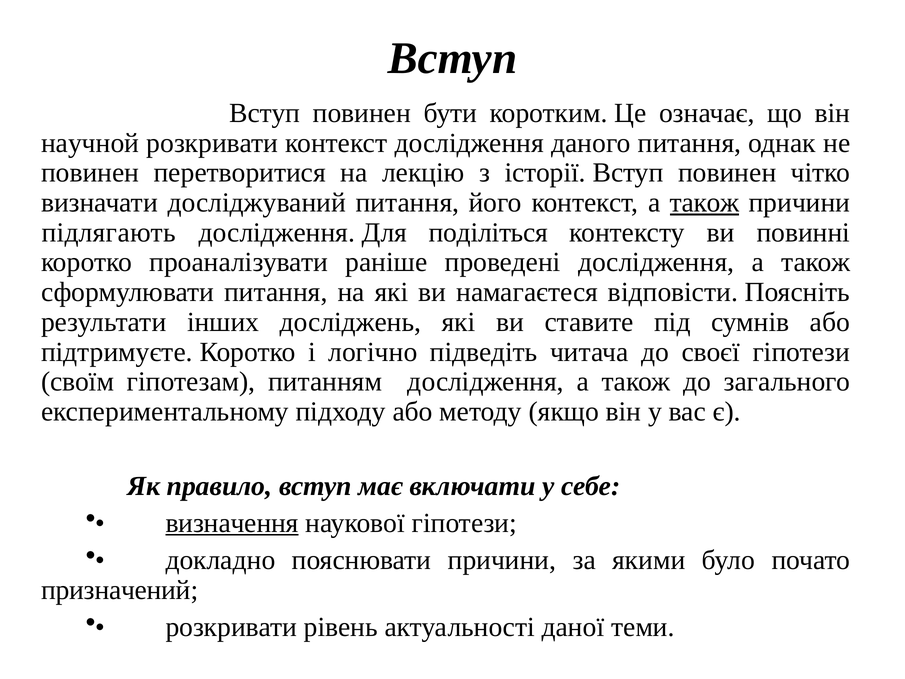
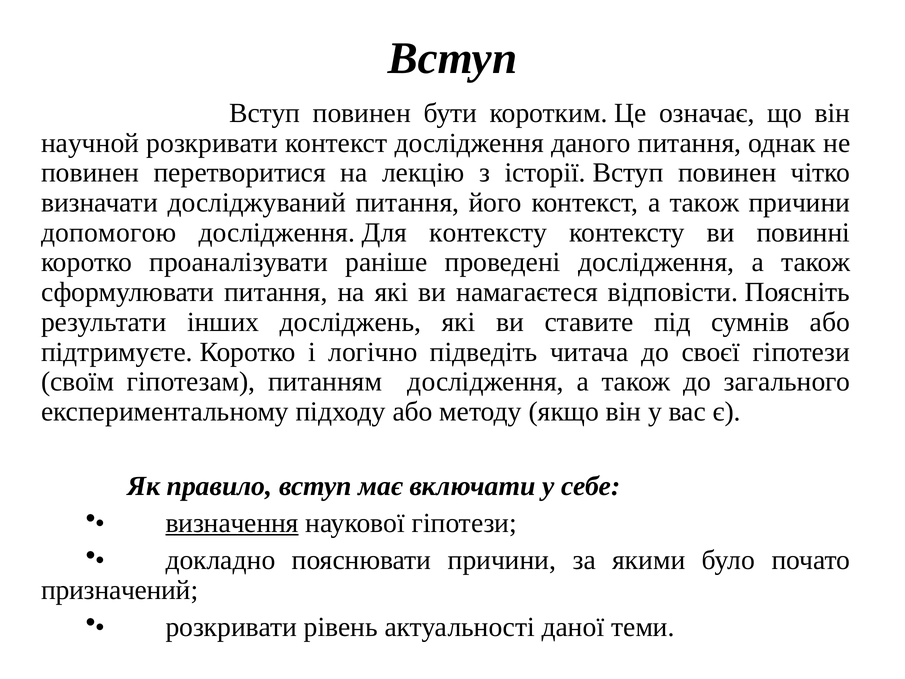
також at (705, 203) underline: present -> none
підлягають: підлягають -> допомогою
Для поділіться: поділіться -> контексту
